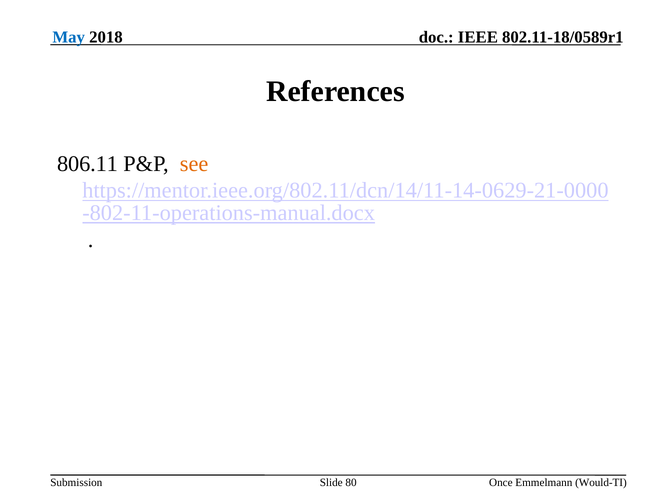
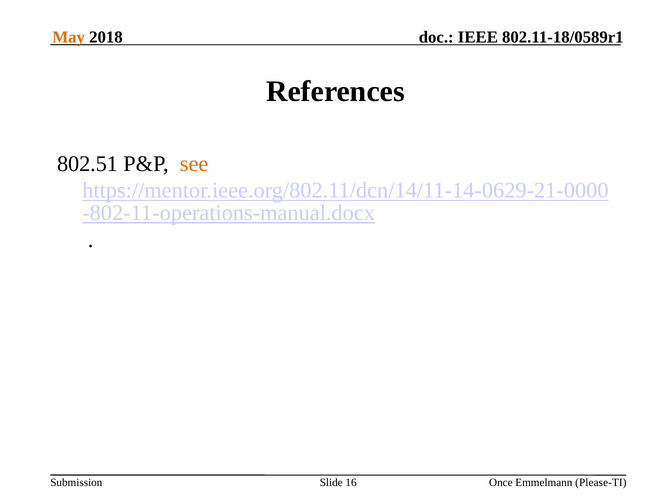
May colour: blue -> orange
806.11: 806.11 -> 802.51
80: 80 -> 16
Would-TI: Would-TI -> Please-TI
